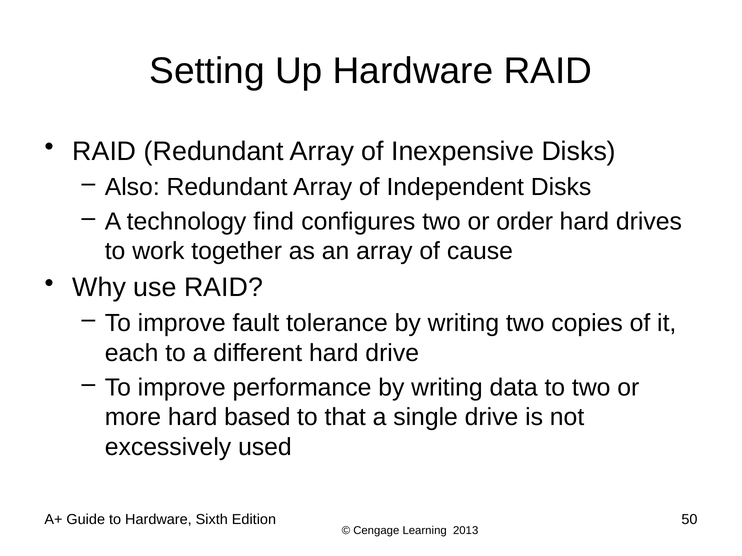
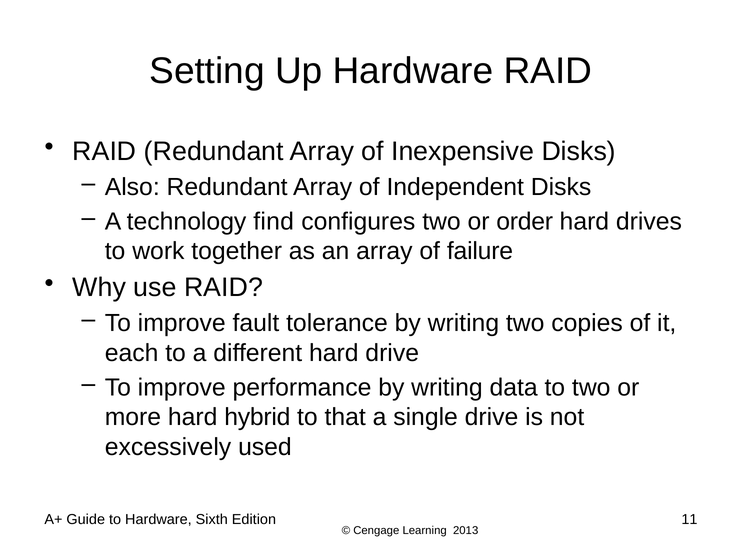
cause: cause -> failure
based: based -> hybrid
50: 50 -> 11
